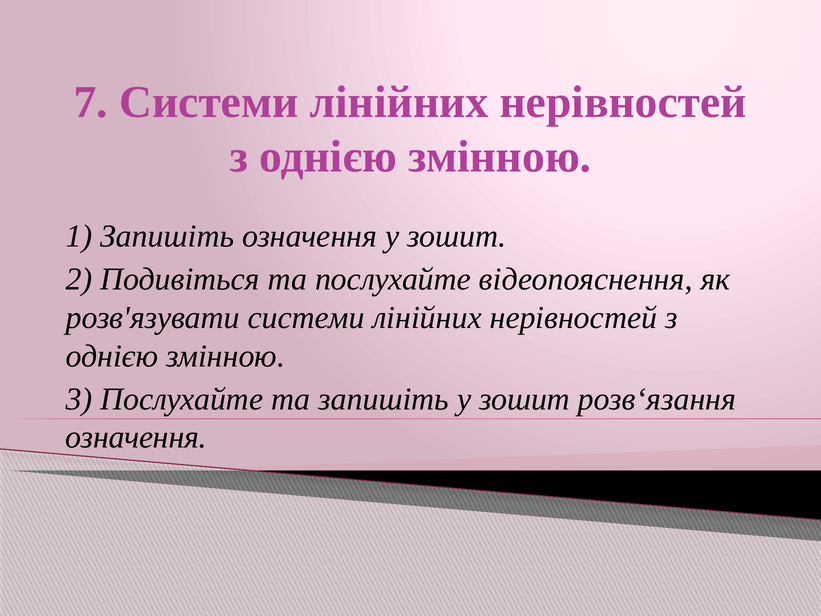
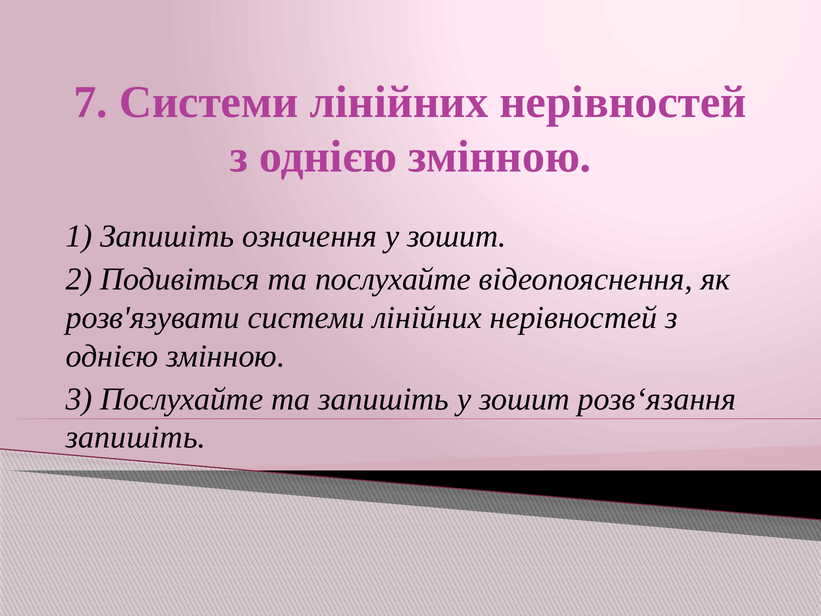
означення at (136, 437): означення -> запишіть
